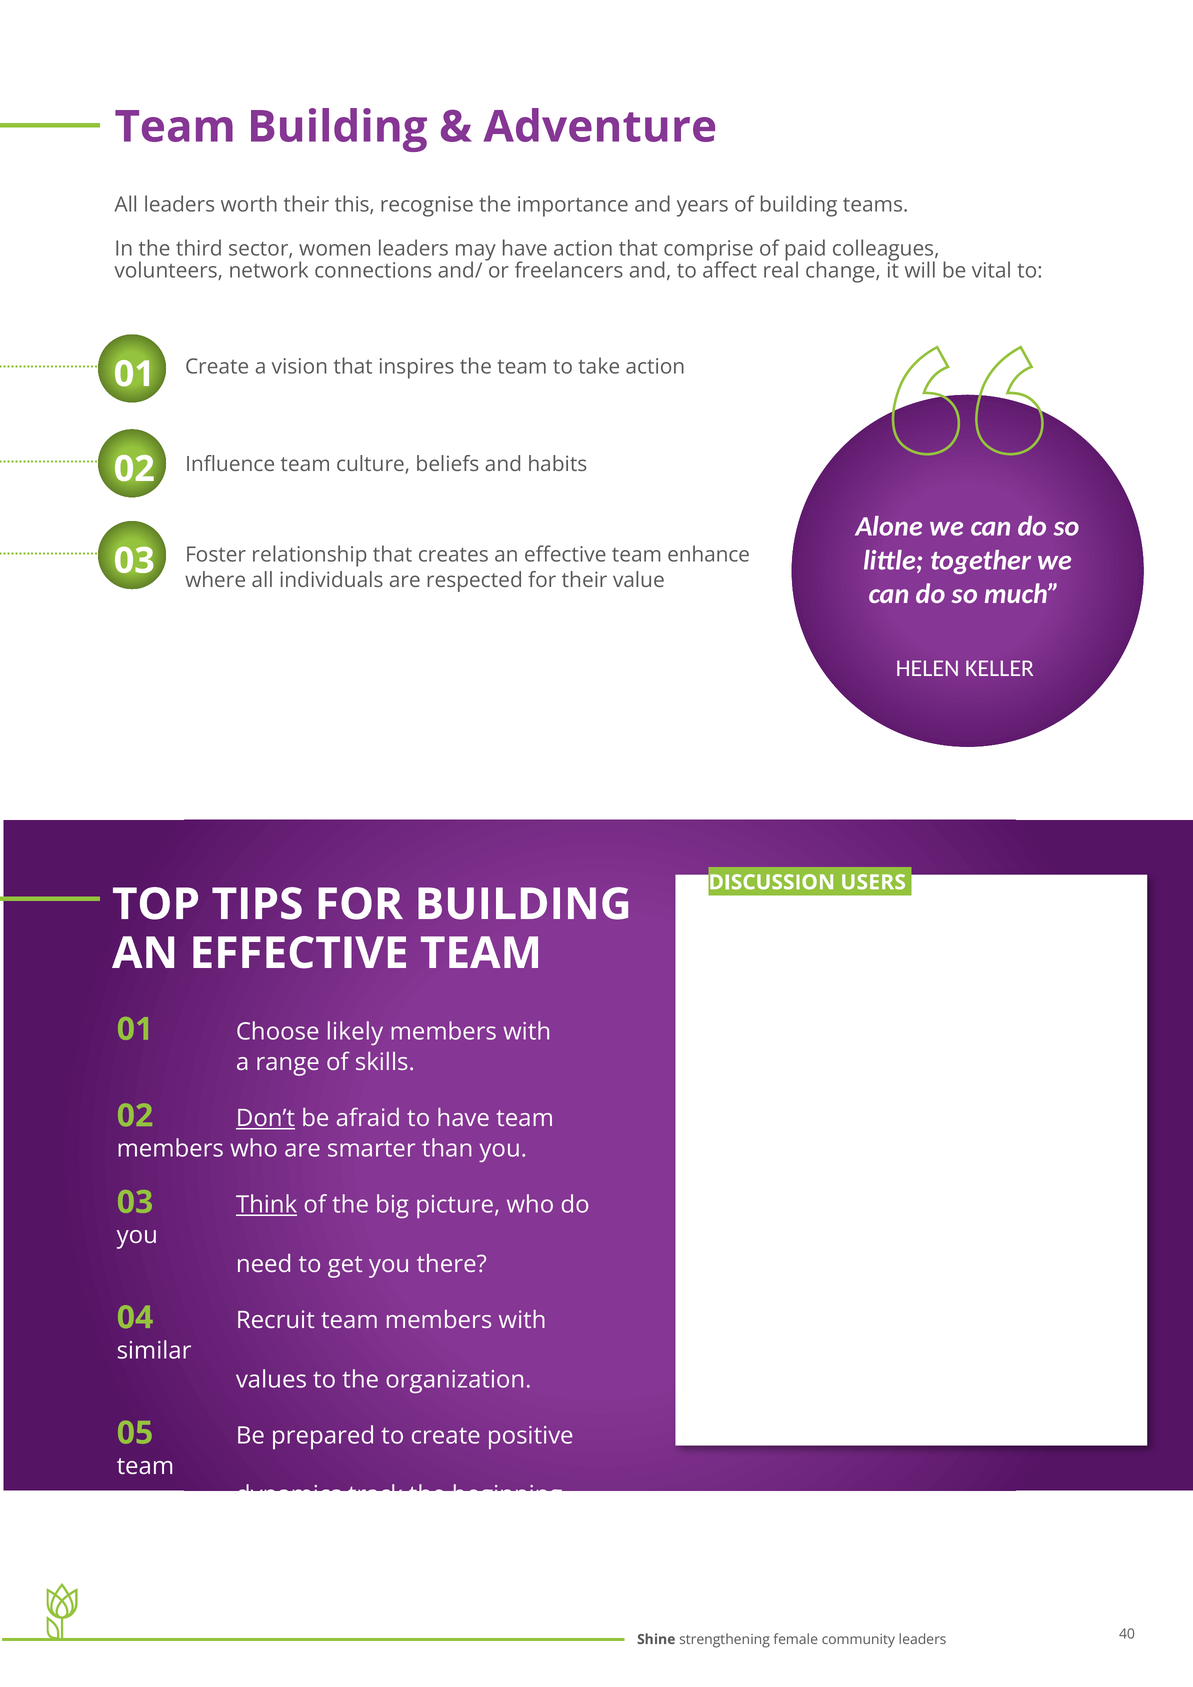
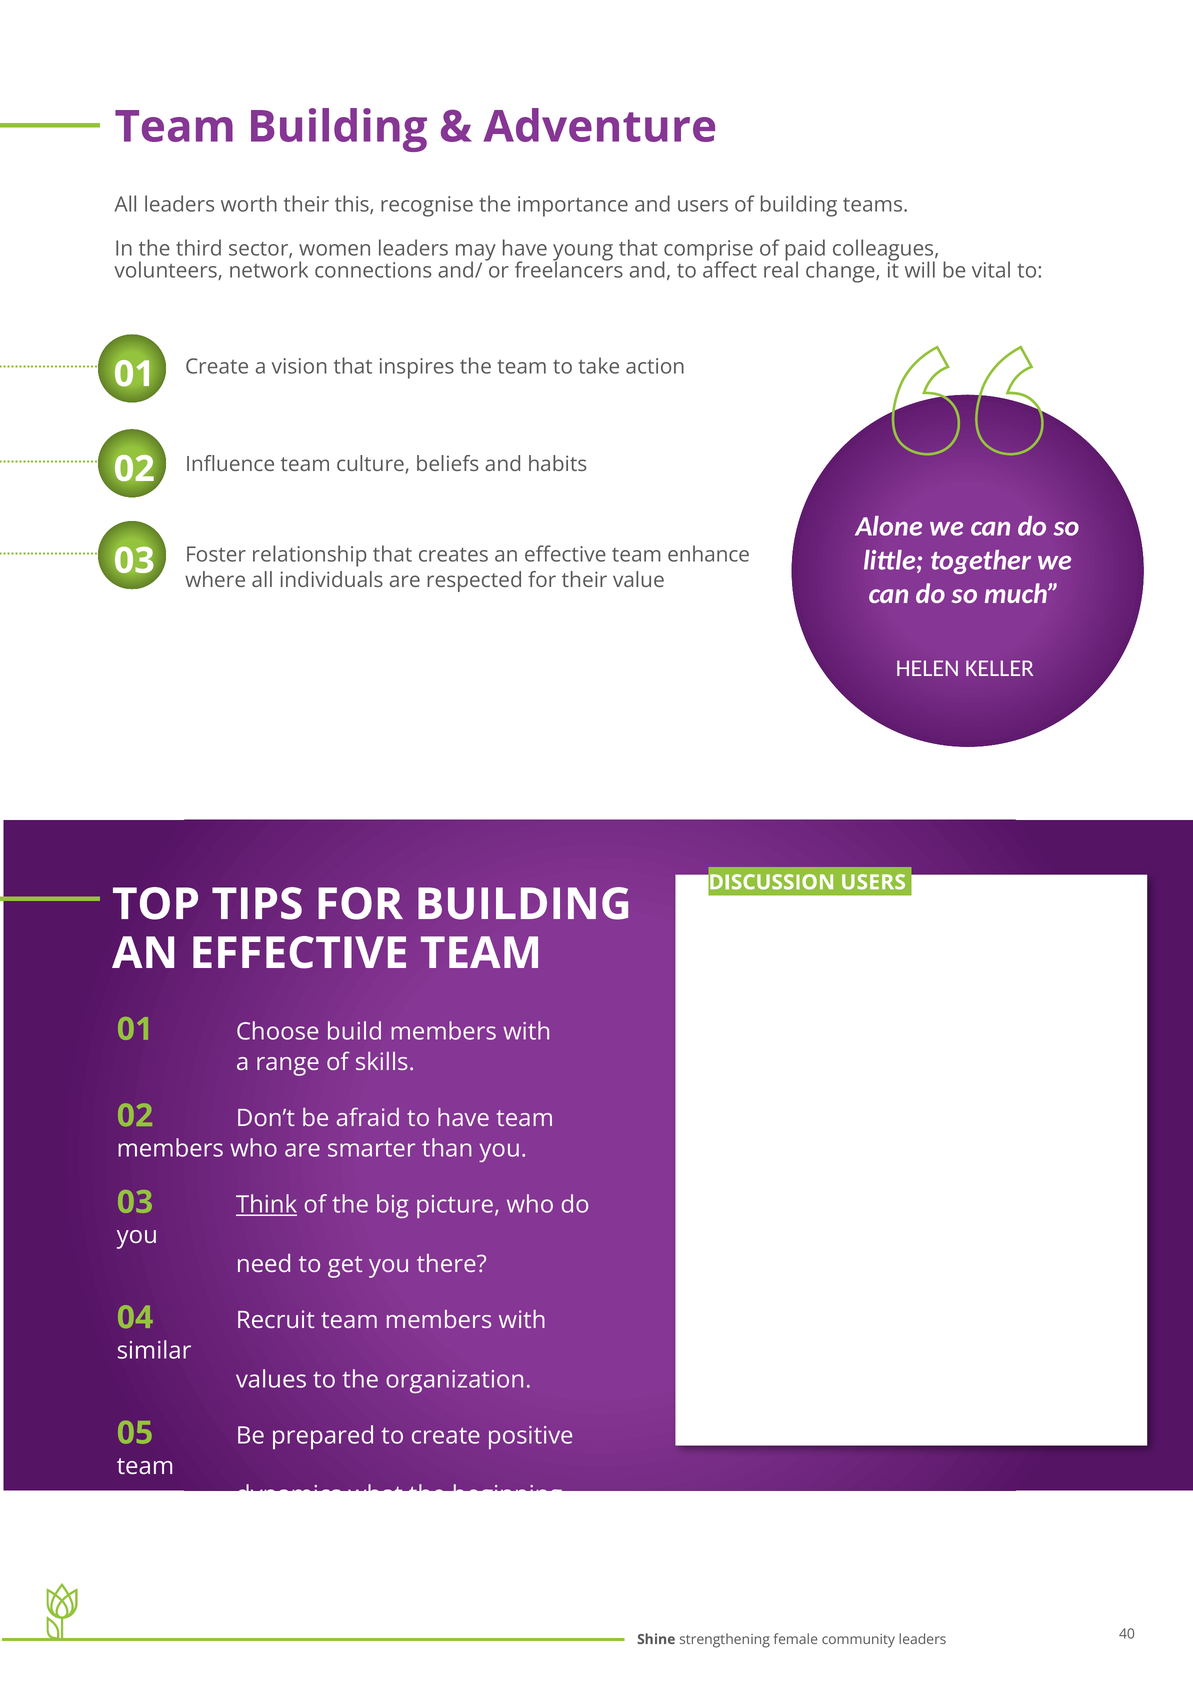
and years: years -> users
have action: action -> young
likely: likely -> build
Don’t underline: present -> none
track: track -> what
